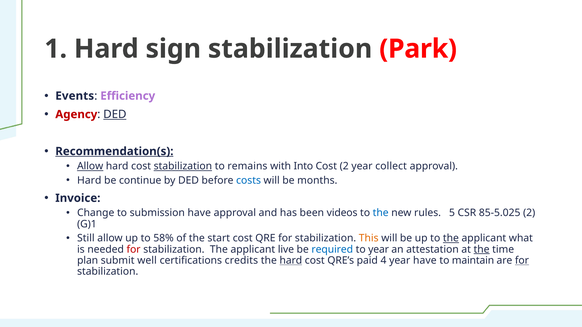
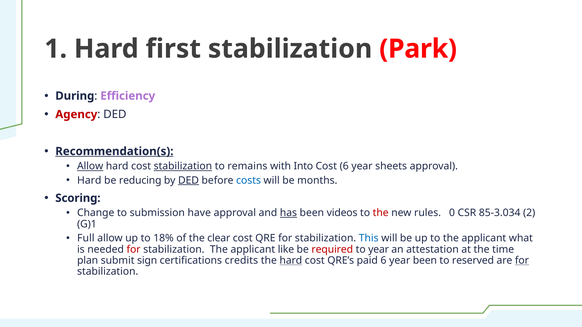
sign: sign -> first
Events: Events -> During
DED at (115, 115) underline: present -> none
Cost 2: 2 -> 6
collect: collect -> sheets
continue: continue -> reducing
DED at (188, 180) underline: none -> present
Invoice: Invoice -> Scoring
has underline: none -> present
the at (381, 213) colour: blue -> red
5: 5 -> 0
85-5.025: 85-5.025 -> 85-3.034
Still: Still -> Full
58%: 58% -> 18%
start: start -> clear
This colour: orange -> blue
the at (451, 238) underline: present -> none
live: live -> like
required colour: blue -> red
the at (482, 250) underline: present -> none
well: well -> sign
paid 4: 4 -> 6
year have: have -> been
maintain: maintain -> reserved
